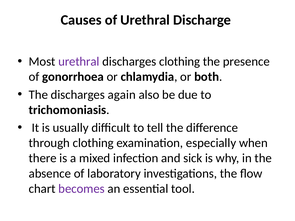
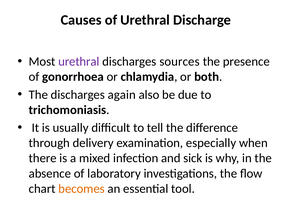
discharges clothing: clothing -> sources
through clothing: clothing -> delivery
becomes colour: purple -> orange
